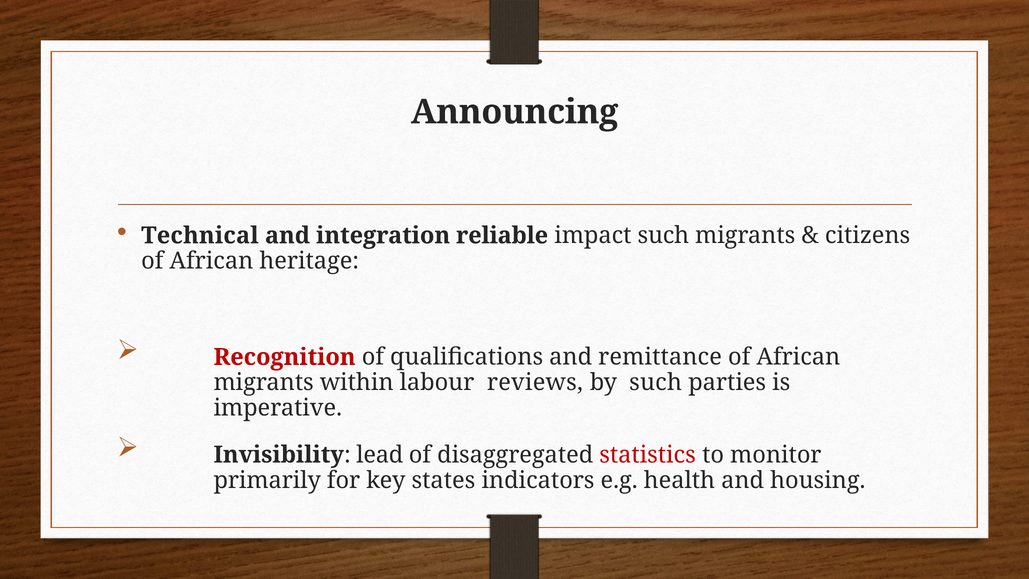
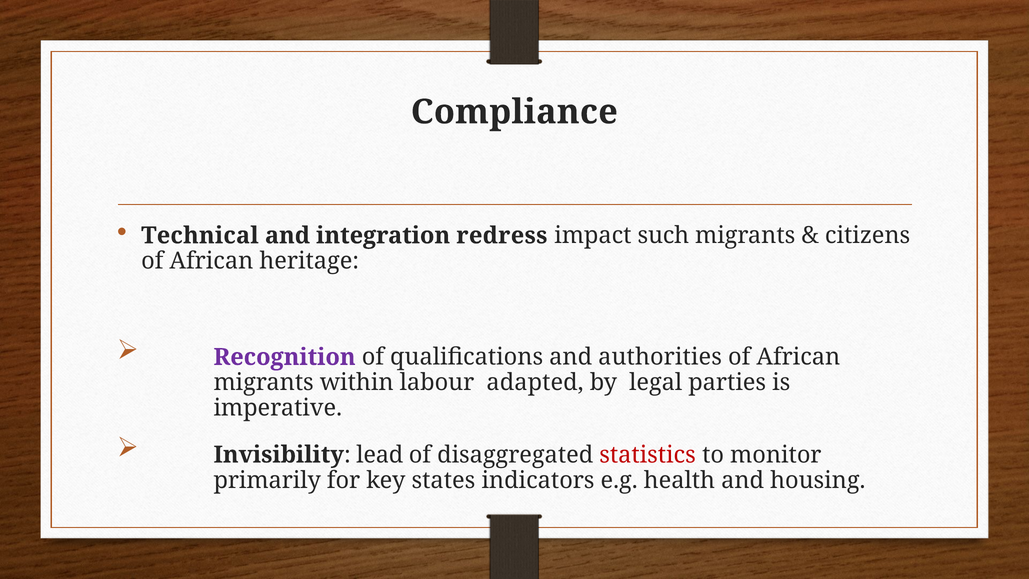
Announcing: Announcing -> Compliance
reliable: reliable -> redress
Recognition colour: red -> purple
remittance: remittance -> authorities
reviews: reviews -> adapted
by such: such -> legal
